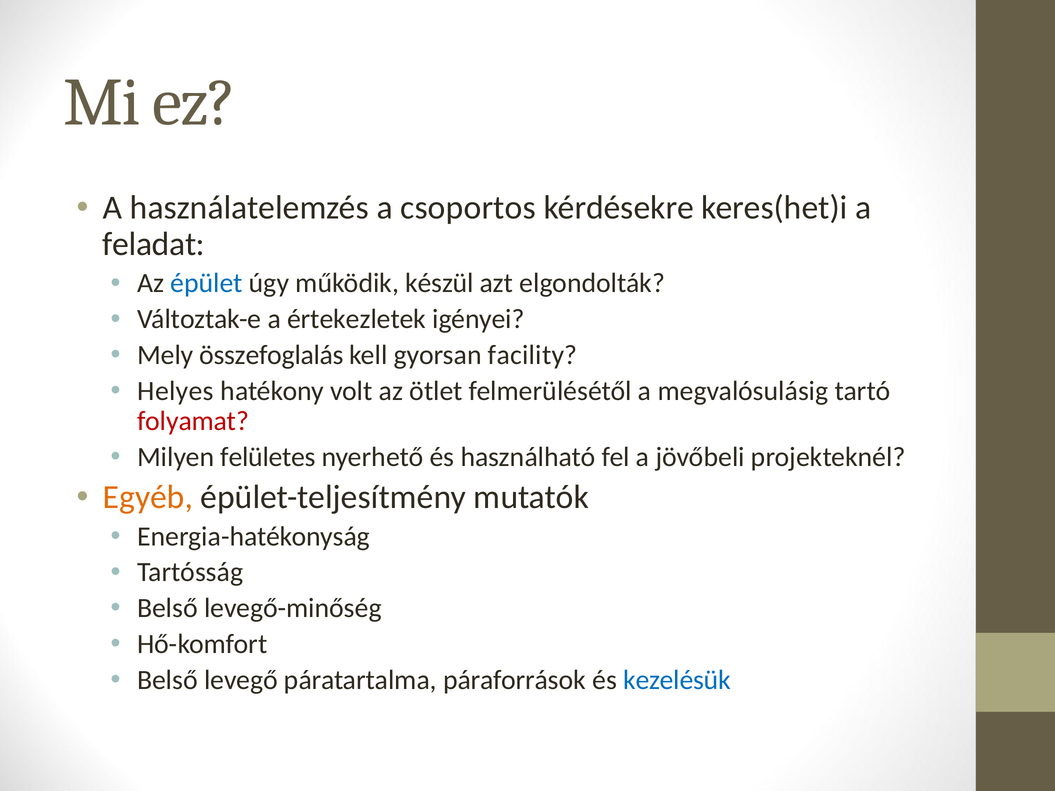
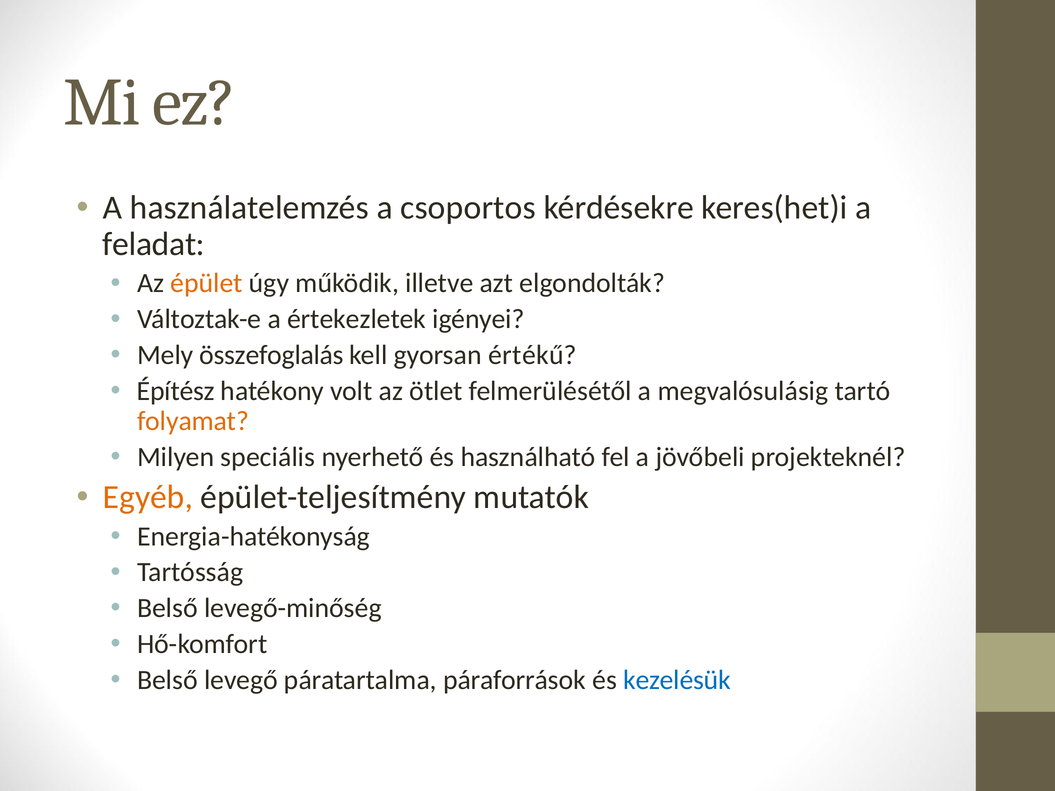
épület colour: blue -> orange
készül: készül -> illetve
facility: facility -> értékű
Helyes: Helyes -> Építész
folyamat colour: red -> orange
felületes: felületes -> speciális
